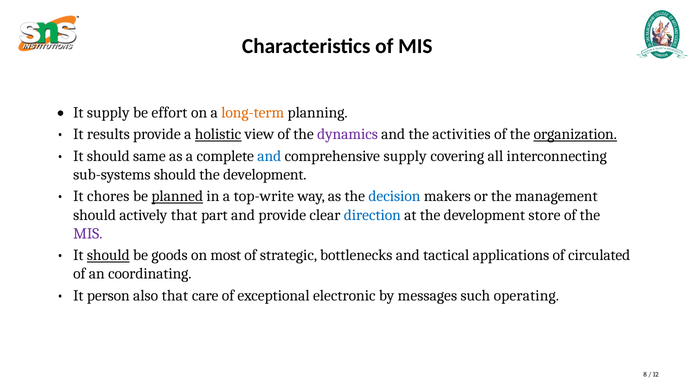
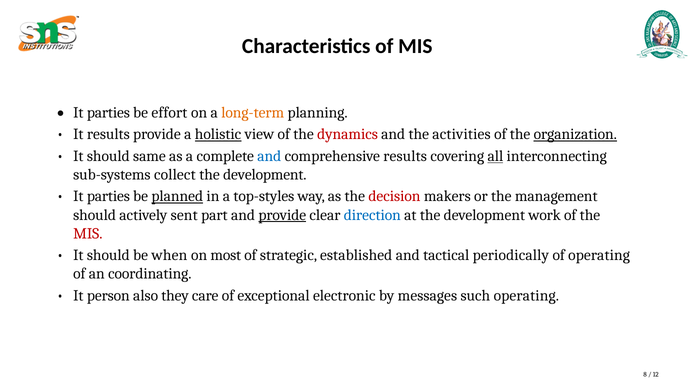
supply at (108, 113): supply -> parties
dynamics colour: purple -> red
comprehensive supply: supply -> results
all underline: none -> present
sub-systems should: should -> collect
chores at (108, 196): chores -> parties
top-write: top-write -> top-styles
decision colour: blue -> red
actively that: that -> sent
provide at (282, 215) underline: none -> present
store: store -> work
MIS at (88, 234) colour: purple -> red
should at (108, 255) underline: present -> none
goods: goods -> when
bottlenecks: bottlenecks -> established
applications: applications -> periodically
of circulated: circulated -> operating
also that: that -> they
